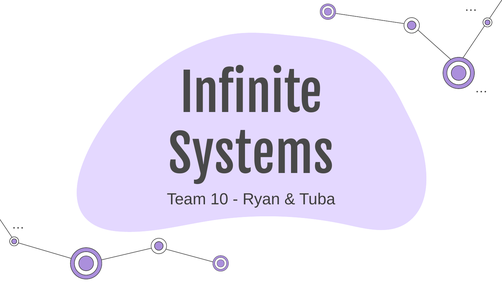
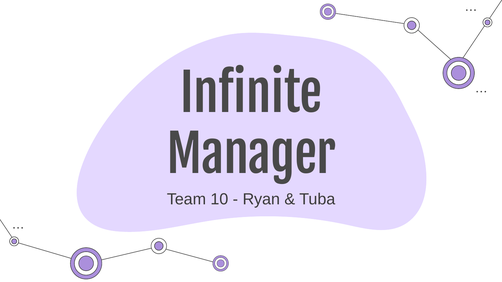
Systems: Systems -> Manager
